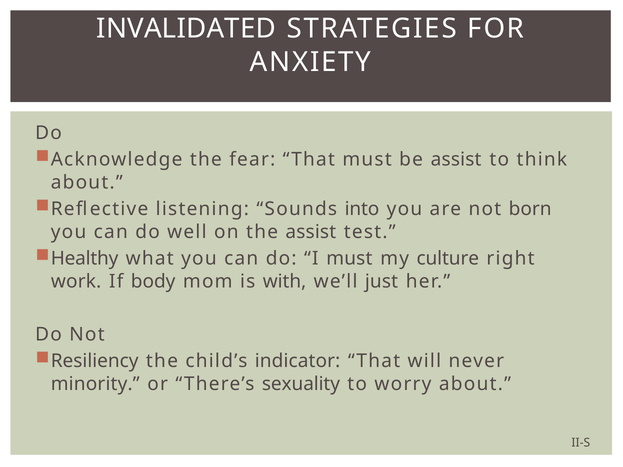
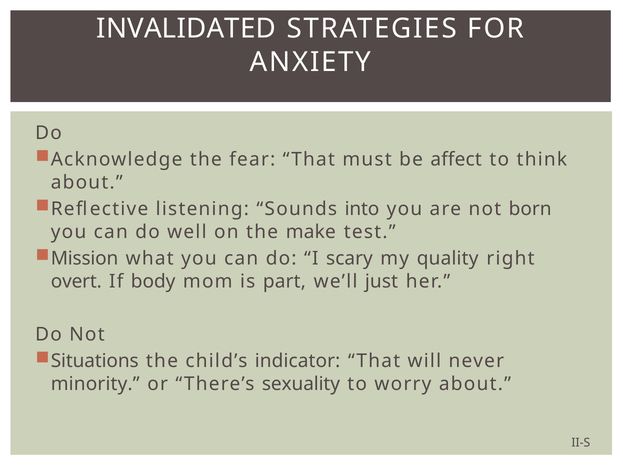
be assist: assist -> affect
the assist: assist -> make
Healthy: Healthy -> Mission
I must: must -> scary
culture: culture -> quality
work: work -> overt
with: with -> part
Resiliency: Resiliency -> Situations
